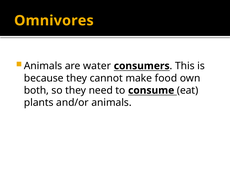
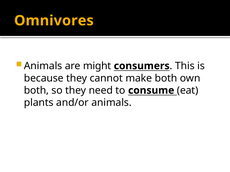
water: water -> might
make food: food -> both
